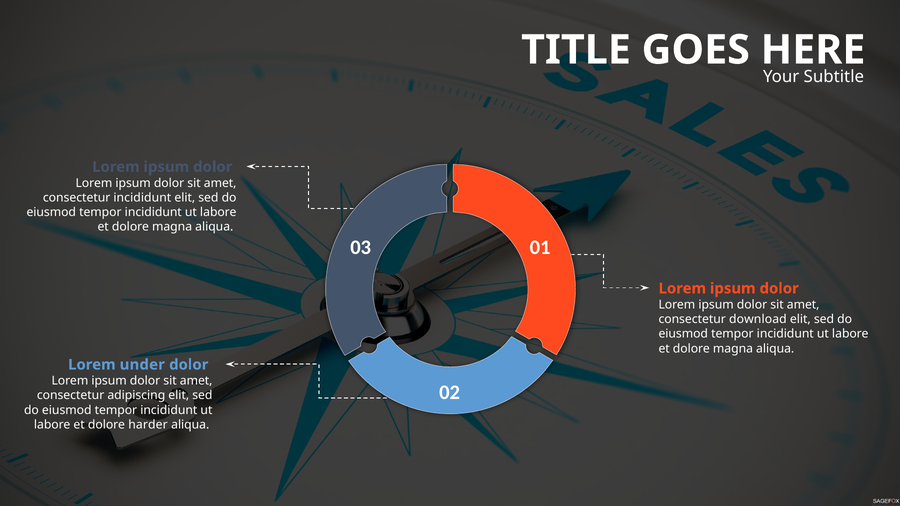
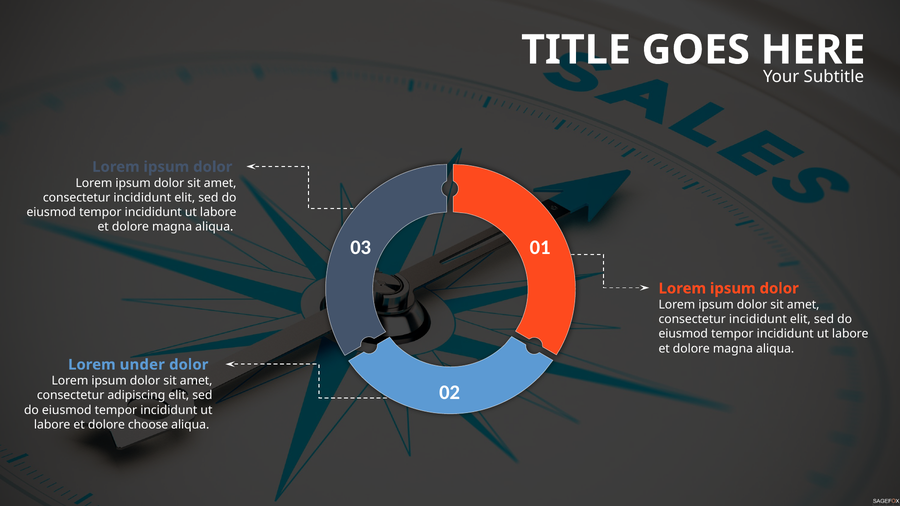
download at (758, 319): download -> incididunt
harder: harder -> choose
